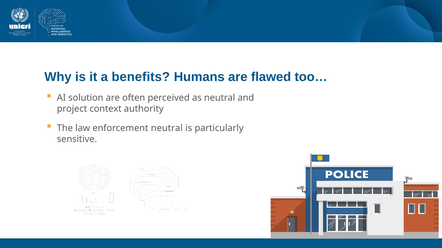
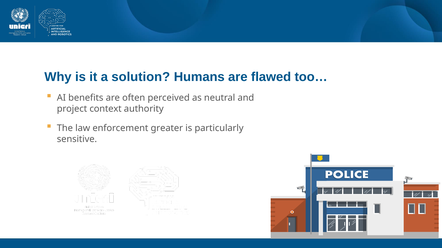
benefits: benefits -> solution
solution: solution -> benefits
enforcement neutral: neutral -> greater
